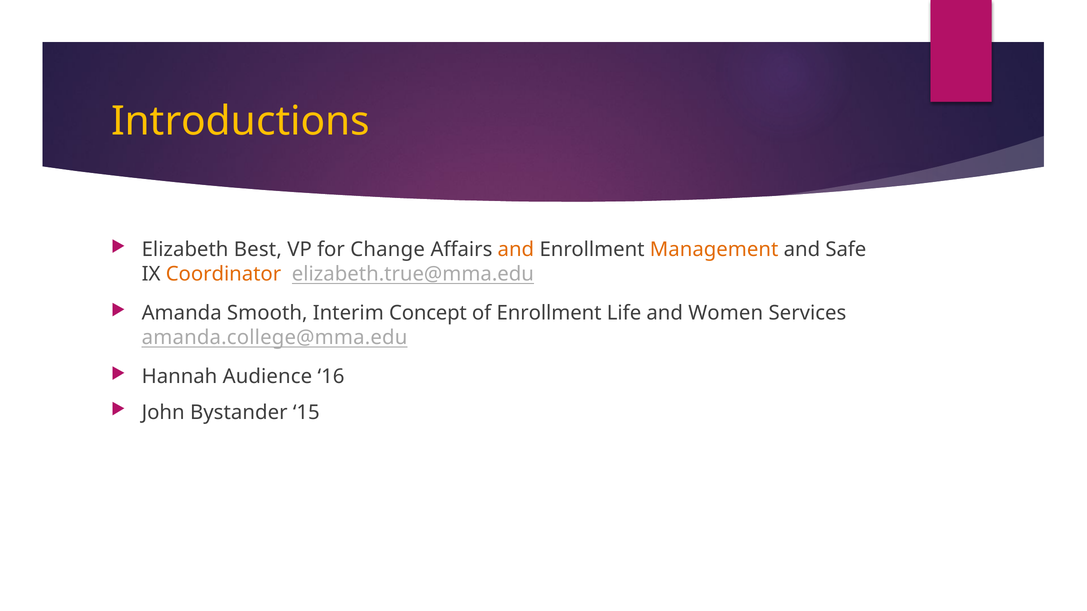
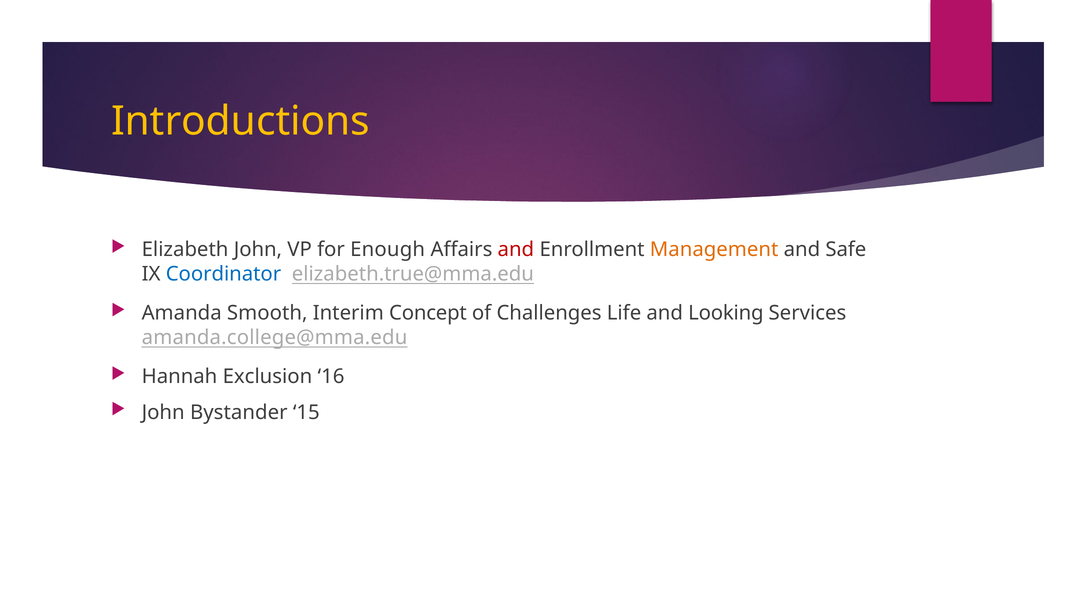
Elizabeth Best: Best -> John
Change: Change -> Enough
and at (516, 250) colour: orange -> red
Coordinator colour: orange -> blue
of Enrollment: Enrollment -> Challenges
Women: Women -> Looking
Audience: Audience -> Exclusion
